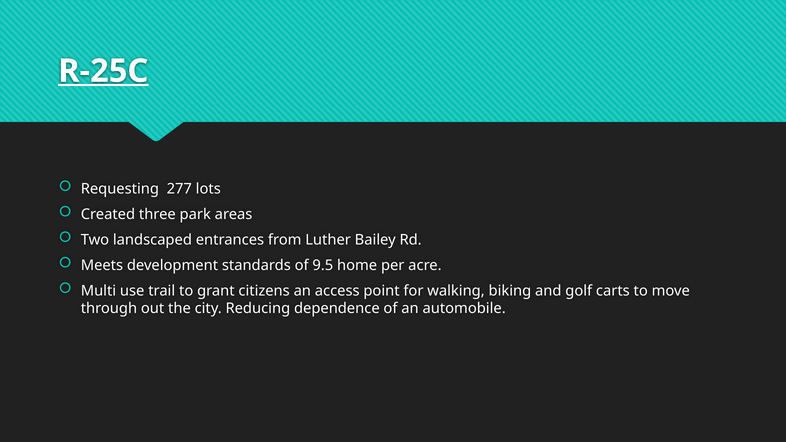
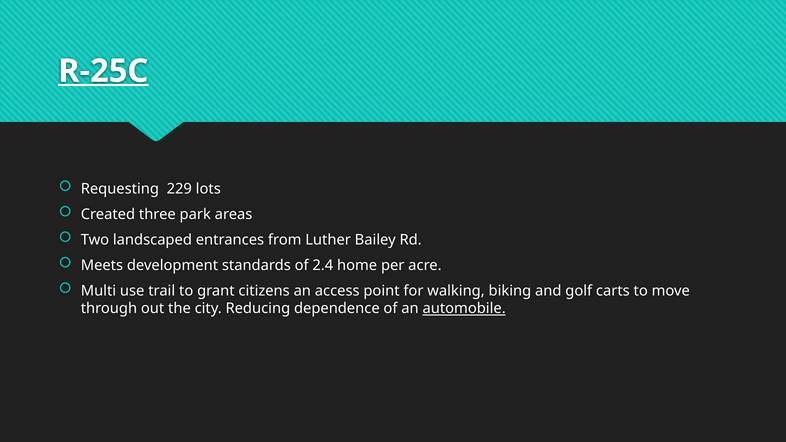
277: 277 -> 229
9.5: 9.5 -> 2.4
automobile underline: none -> present
